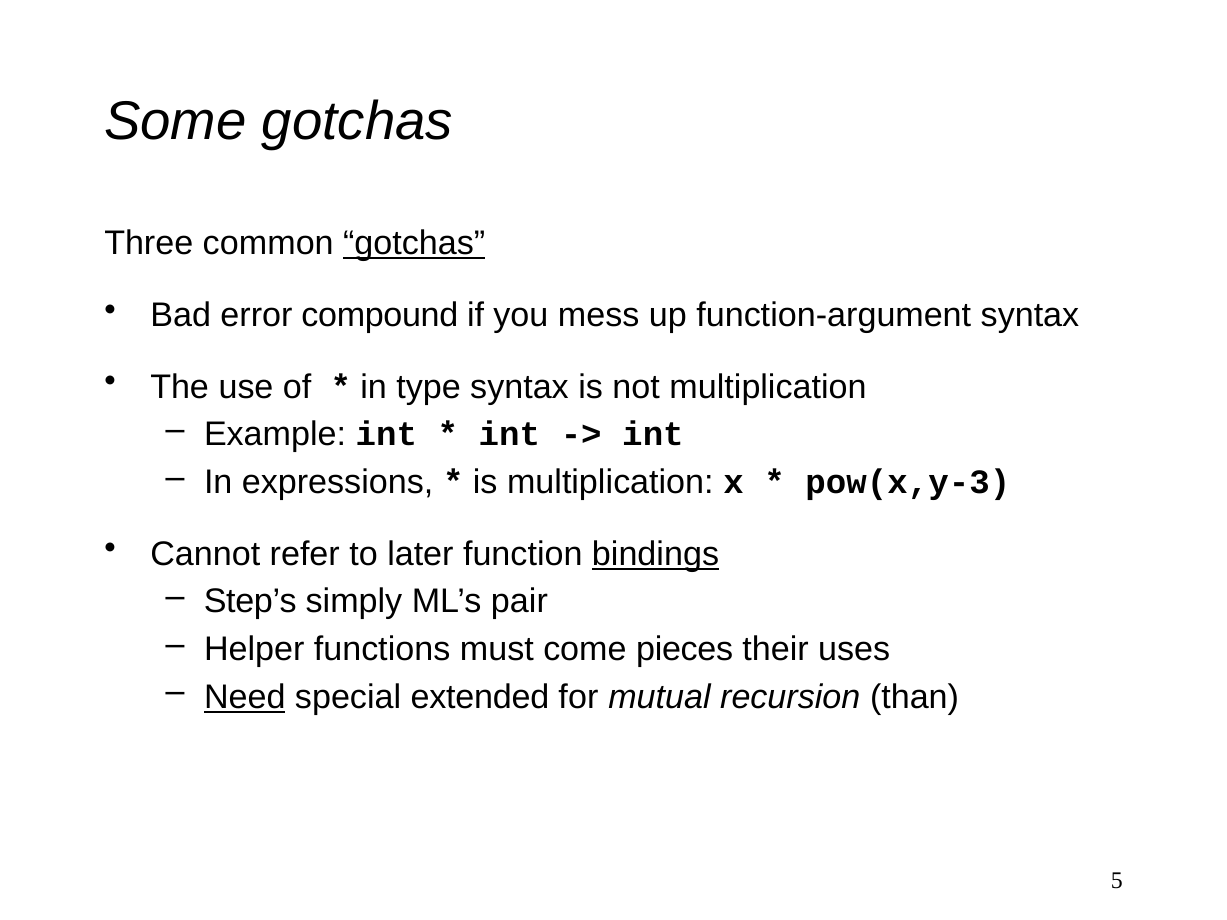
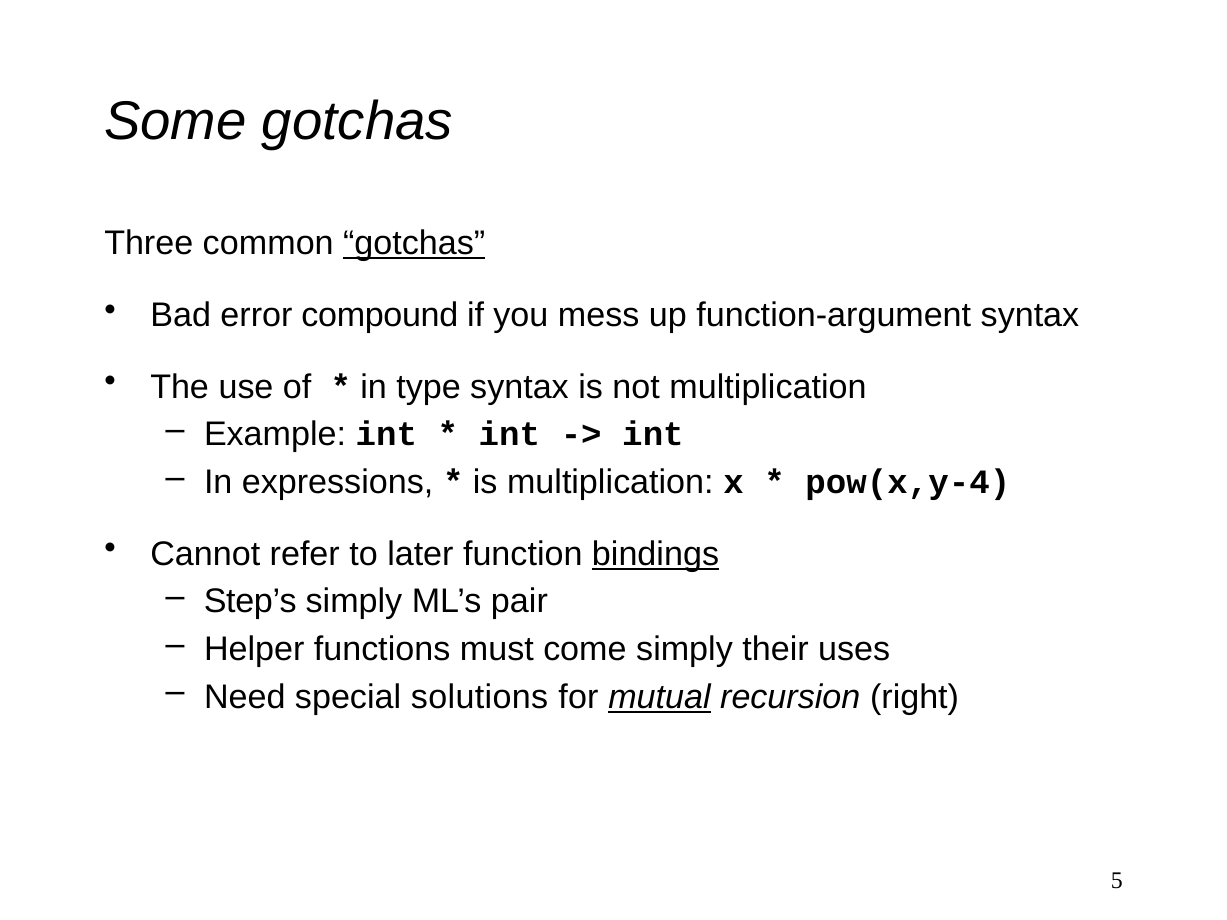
pow(x,y-3: pow(x,y-3 -> pow(x,y-4
come pieces: pieces -> simply
Need underline: present -> none
extended: extended -> solutions
mutual underline: none -> present
than: than -> right
